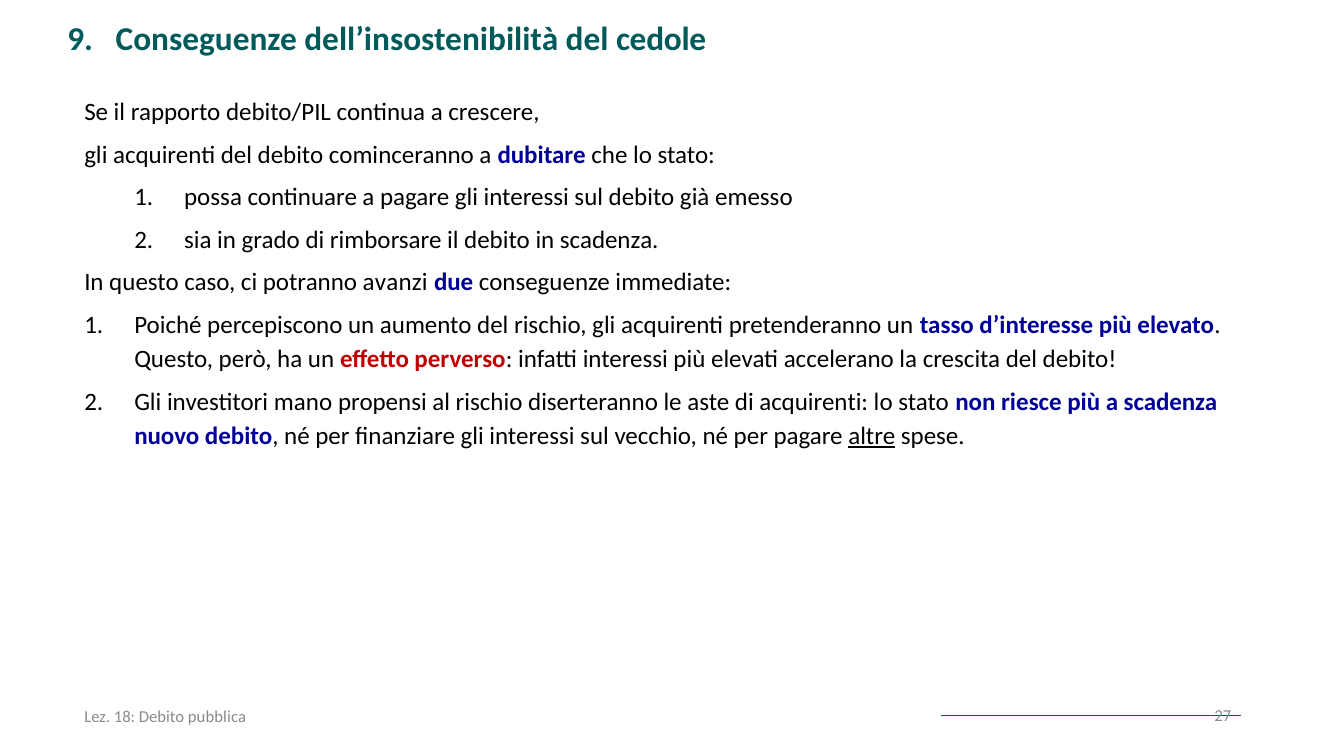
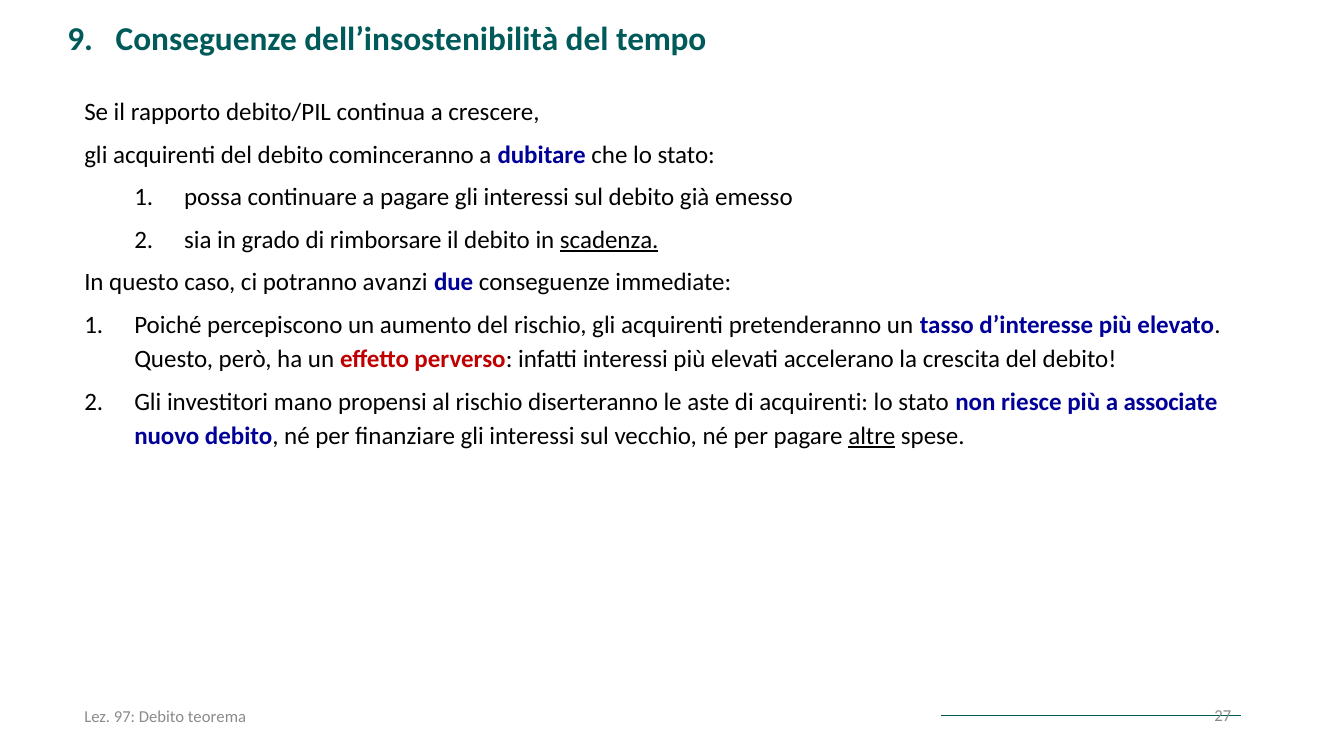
cedole: cedole -> tempo
scadenza at (609, 240) underline: none -> present
a scadenza: scadenza -> associate
18: 18 -> 97
pubblica: pubblica -> teorema
